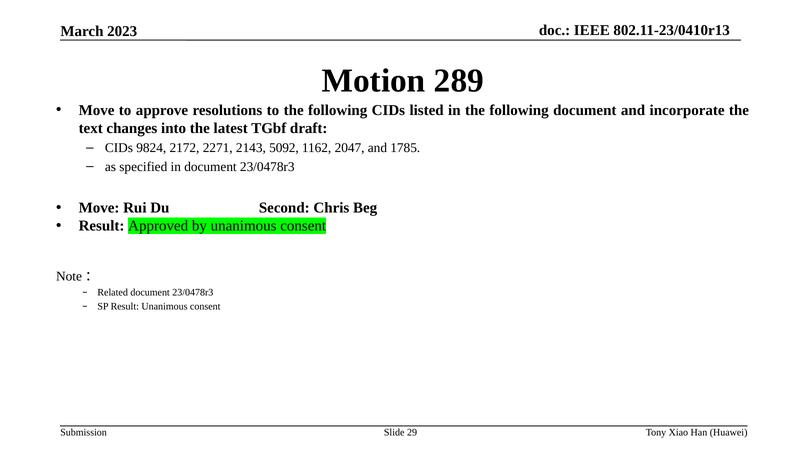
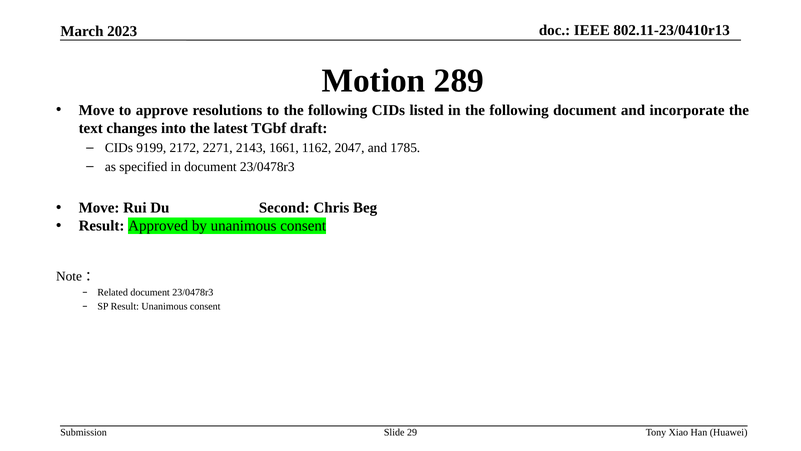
9824: 9824 -> 9199
5092: 5092 -> 1661
